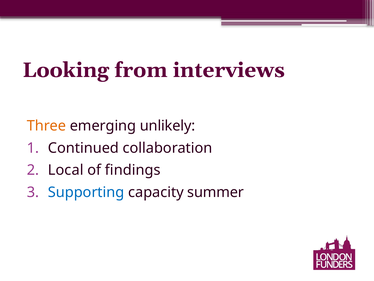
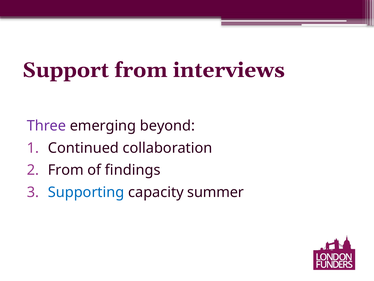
Looking: Looking -> Support
Three colour: orange -> purple
unlikely: unlikely -> beyond
Local at (66, 170): Local -> From
